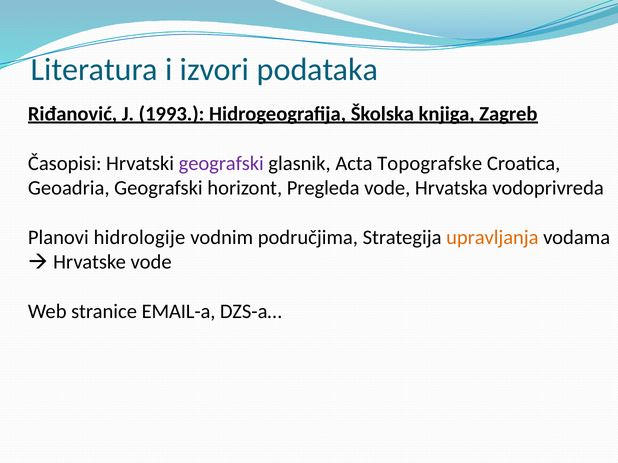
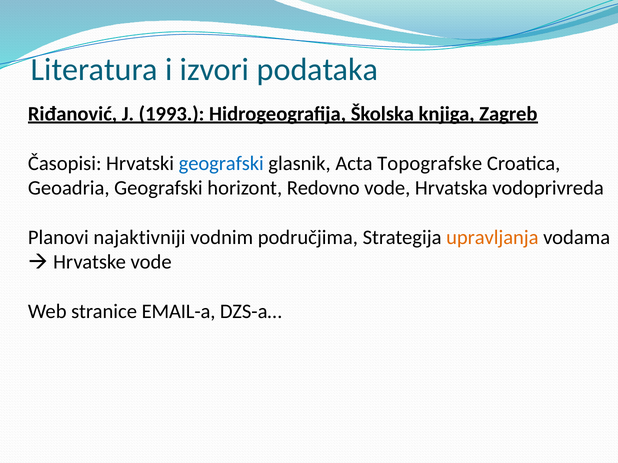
geografski at (221, 163) colour: purple -> blue
Pregleda: Pregleda -> Redovno
hidrologije: hidrologije -> najaktivniji
